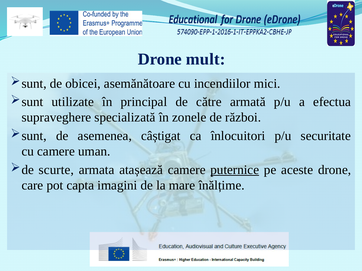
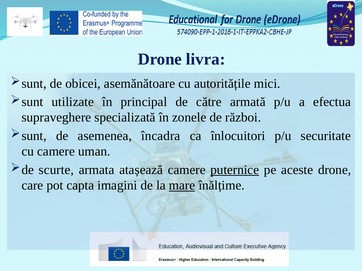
mult: mult -> livra
incendiilor: incendiilor -> autoritățile
câștigat: câștigat -> încadra
mare underline: none -> present
